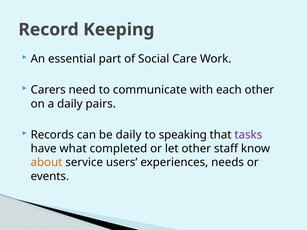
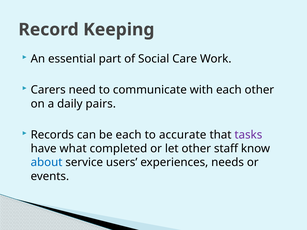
be daily: daily -> each
speaking: speaking -> accurate
about colour: orange -> blue
